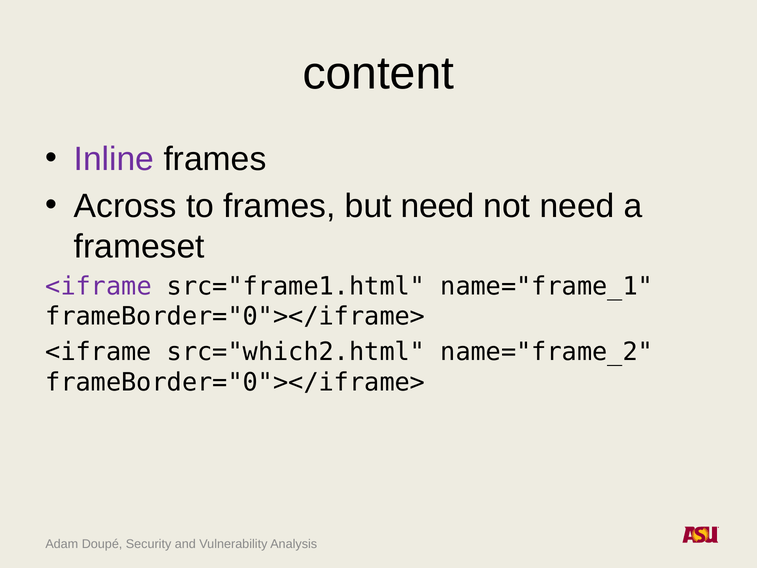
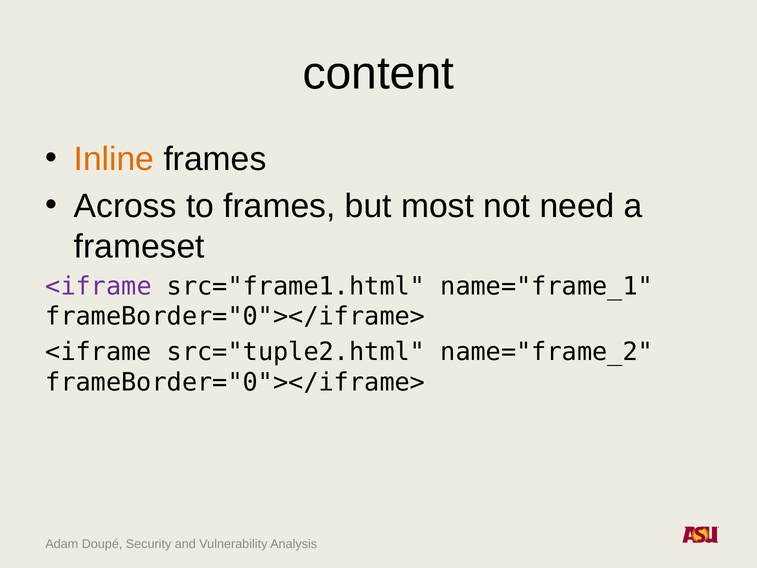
Inline colour: purple -> orange
but need: need -> most
src="which2.html: src="which2.html -> src="tuple2.html
